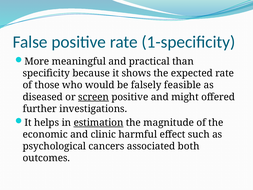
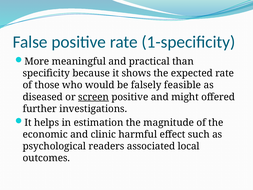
estimation underline: present -> none
cancers: cancers -> readers
both: both -> local
